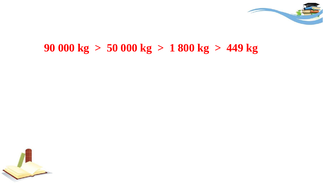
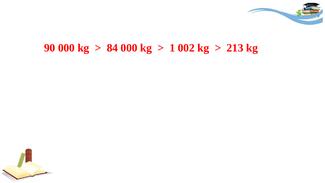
50: 50 -> 84
800: 800 -> 002
449: 449 -> 213
